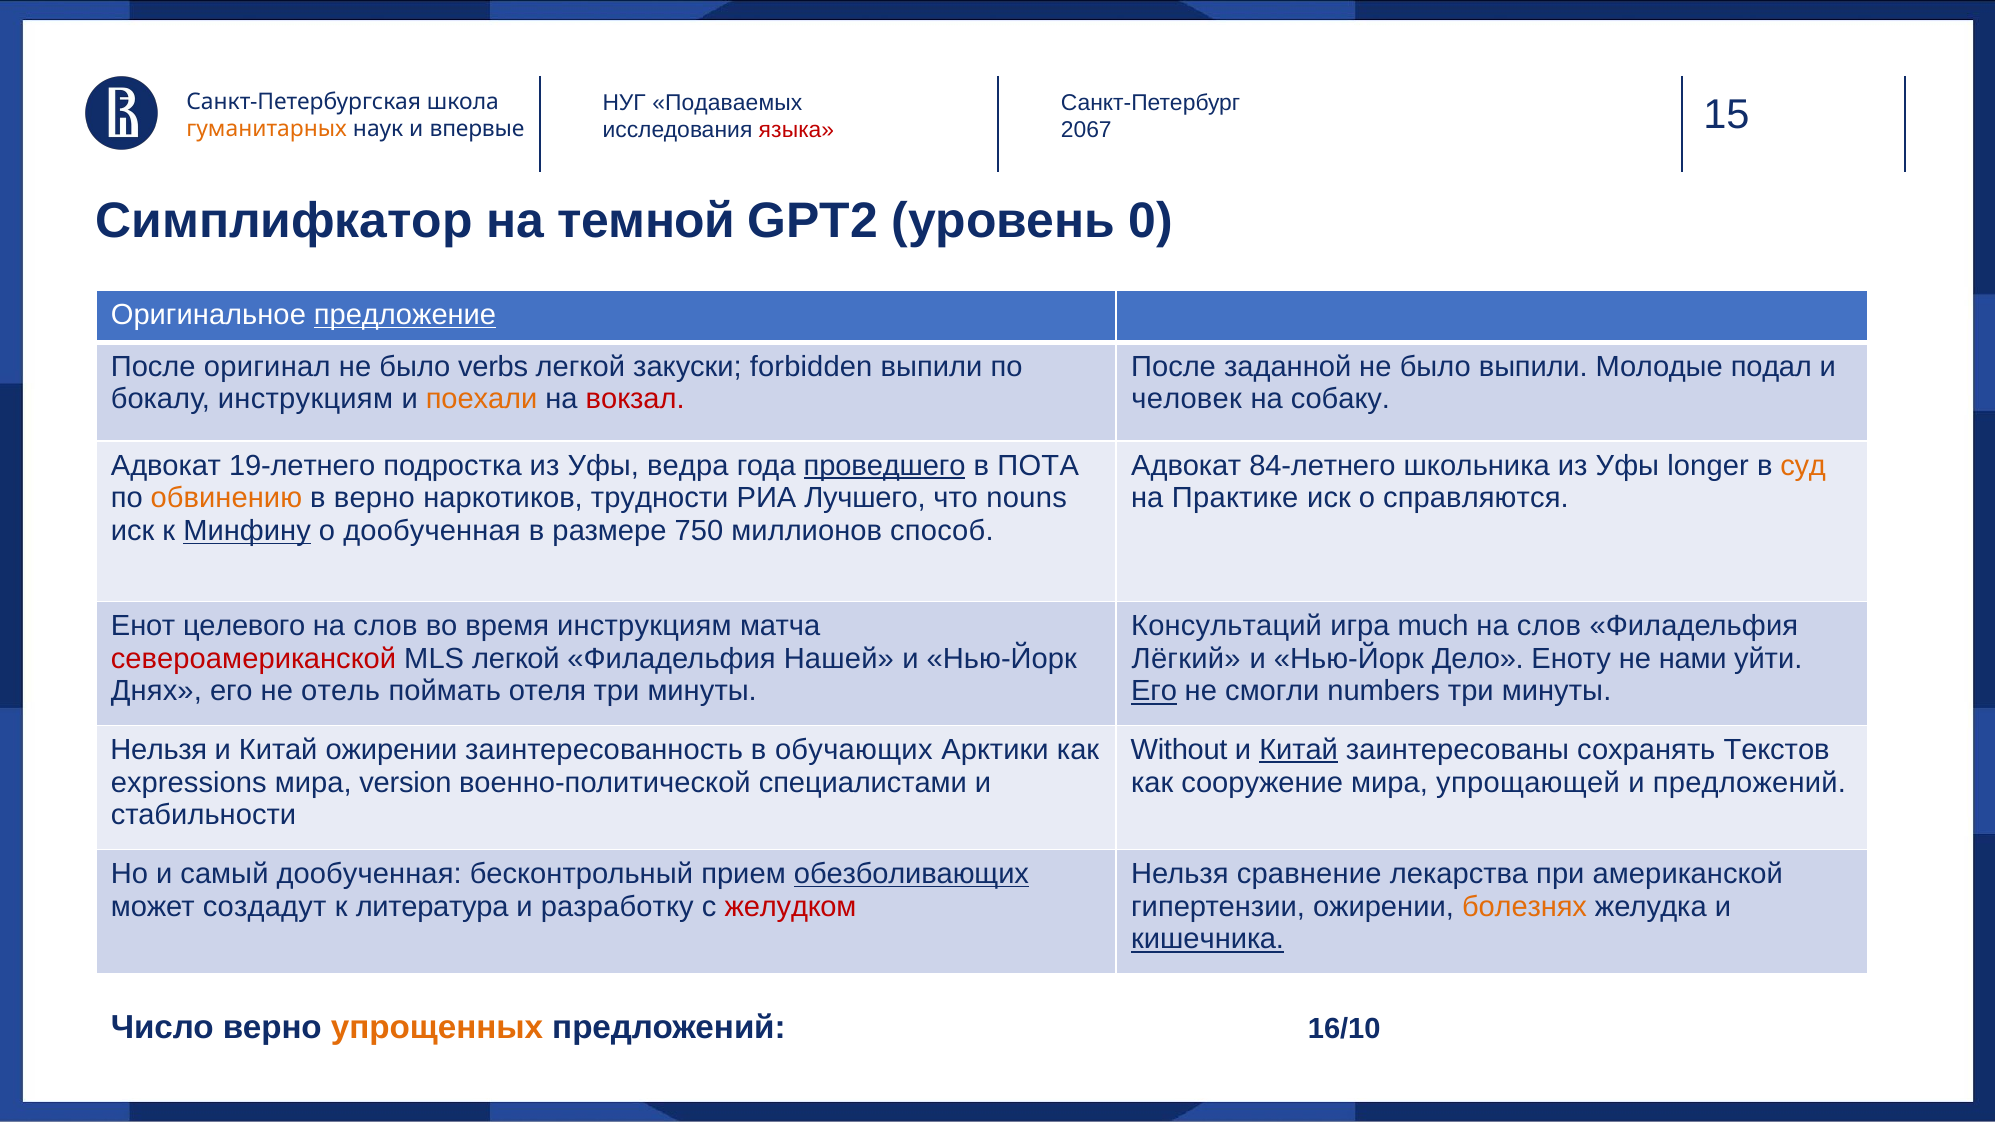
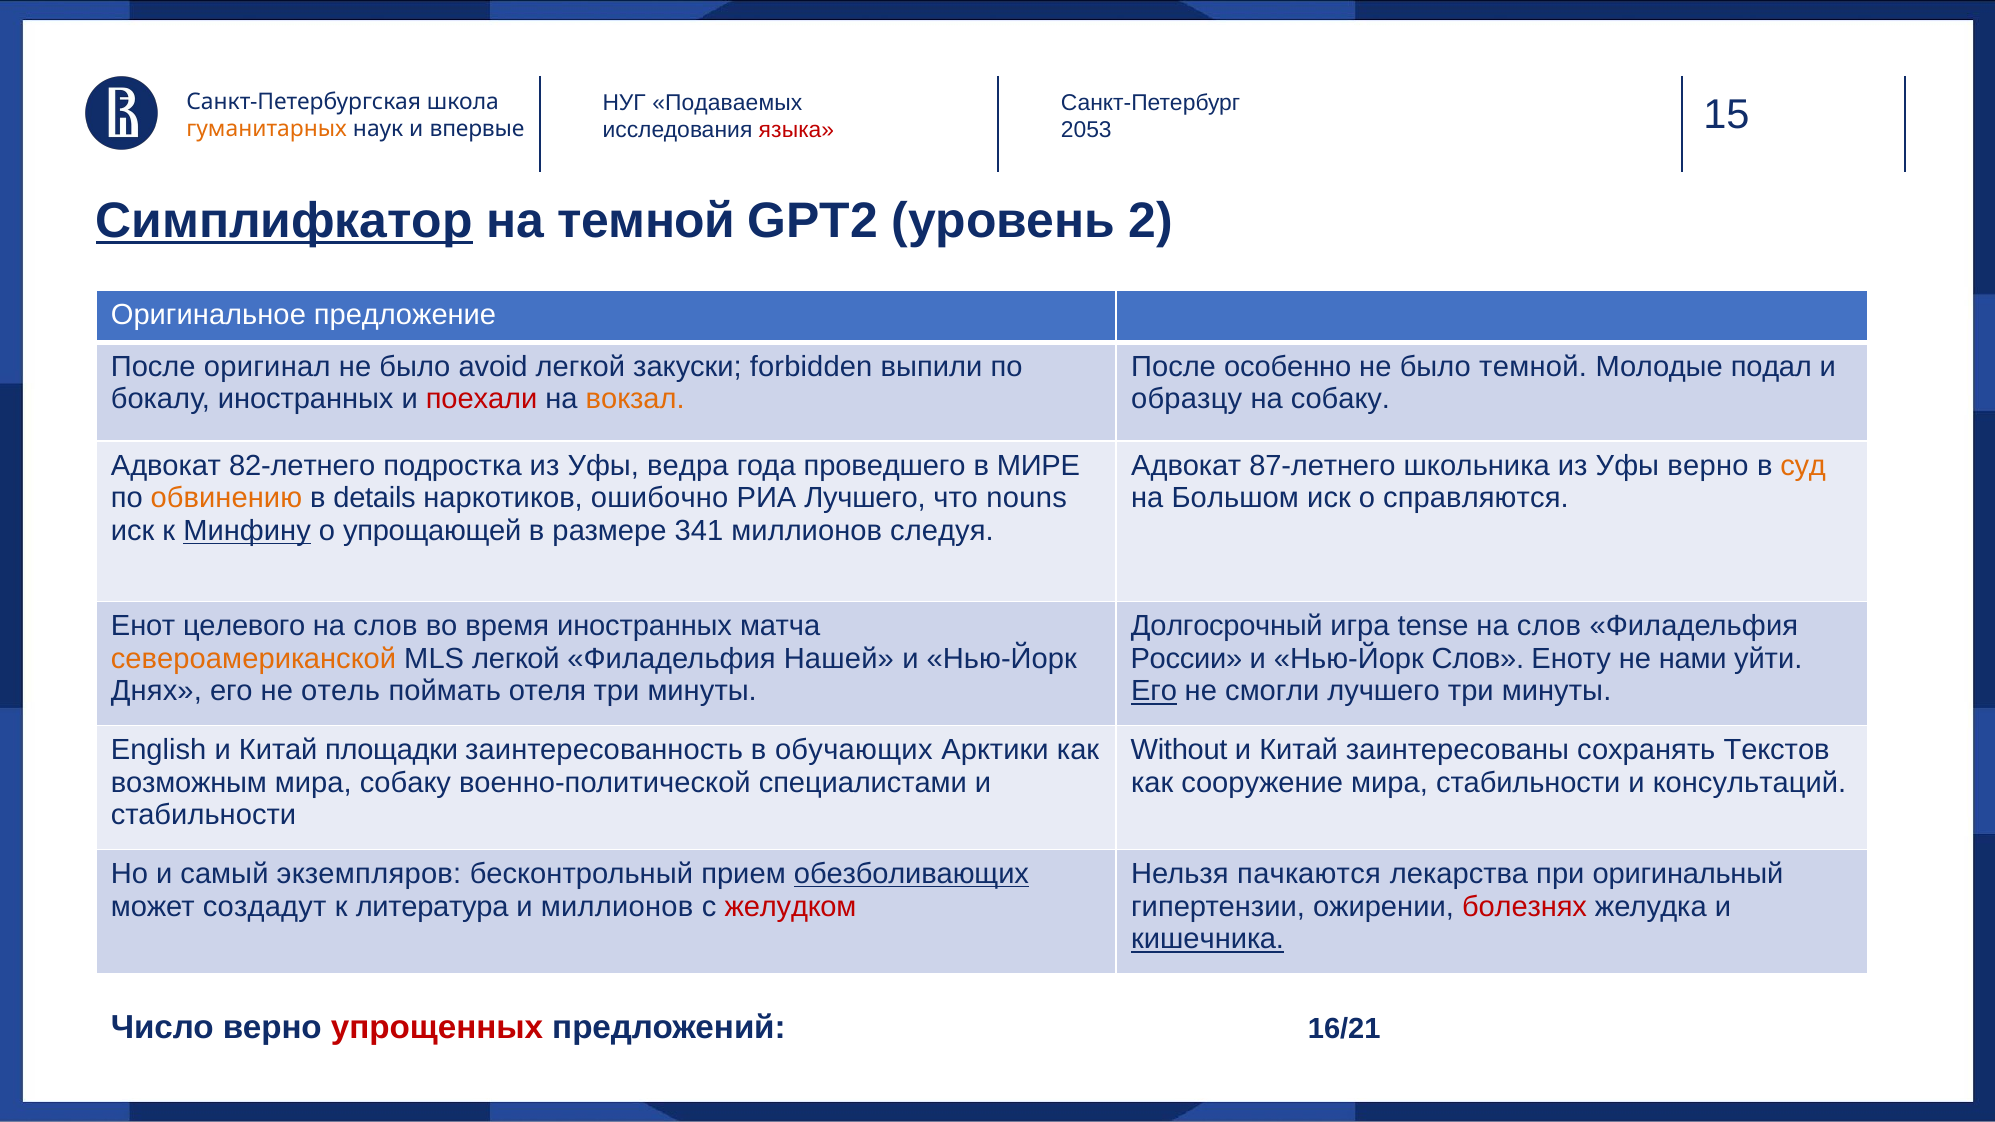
2067: 2067 -> 2053
Симплифкатор underline: none -> present
0: 0 -> 2
предложение underline: present -> none
verbs: verbs -> avoid
заданной: заданной -> особенно
было выпили: выпили -> темной
бокалу инструкциям: инструкциям -> иностранных
поехали colour: orange -> red
вокзал colour: red -> orange
человек: человек -> образцу
19-летнего: 19-летнего -> 82-летнего
проведшего underline: present -> none
ПОТА: ПОТА -> МИРЕ
84-летнего: 84-летнего -> 87-летнего
Уфы longer: longer -> верно
в верно: верно -> details
трудности: трудности -> ошибочно
Практике: Практике -> Большом
о дообученная: дообученная -> упрощающей
750: 750 -> 341
способ: способ -> следуя
время инструкциям: инструкциям -> иностранных
Консультаций: Консультаций -> Долгосрочный
much: much -> tense
североамериканской colour: red -> orange
Лёгкий: Лёгкий -> России
Нью-Йорк Дело: Дело -> Слов
смогли numbers: numbers -> лучшего
Нельзя at (159, 750): Нельзя -> English
Китай ожирении: ожирении -> площадки
Китай at (1299, 750) underline: present -> none
expressions: expressions -> возможным
мира version: version -> собаку
мира упрощающей: упрощающей -> стабильности
и предложений: предложений -> консультаций
самый дообученная: дообученная -> экземпляров
сравнение: сравнение -> пачкаются
американской: американской -> оригинальный
и разработку: разработку -> миллионов
болезнях colour: orange -> red
упрощенных colour: orange -> red
16/10: 16/10 -> 16/21
